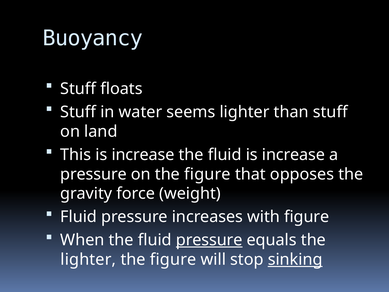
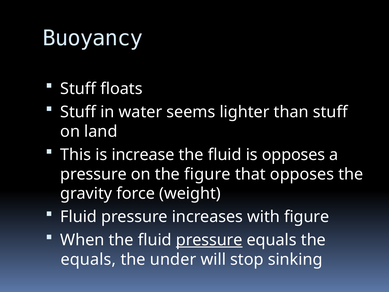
fluid is increase: increase -> opposes
lighter at (88, 259): lighter -> equals
figure at (173, 259): figure -> under
sinking underline: present -> none
